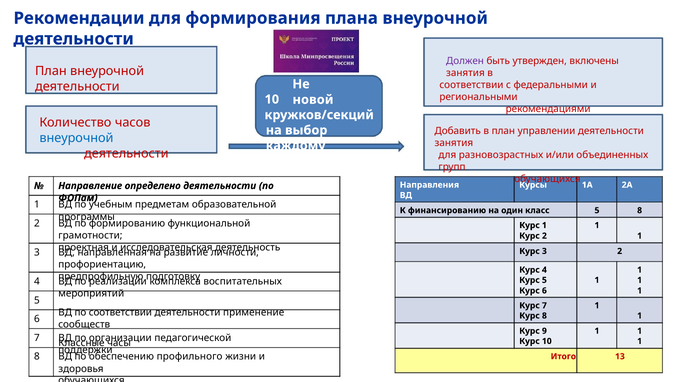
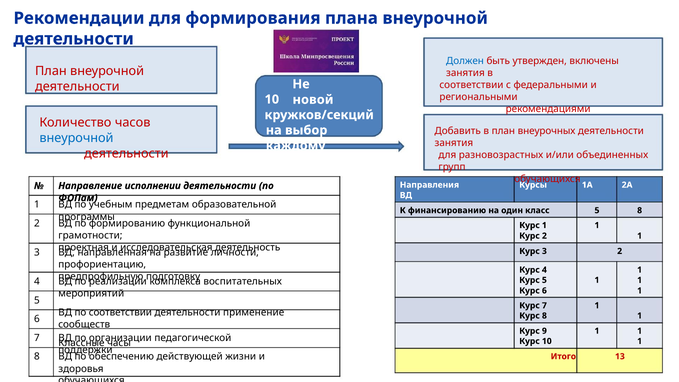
Должен colour: purple -> blue
управлении: управлении -> внеурочных
определено: определено -> исполнении
профильного: профильного -> действующей
